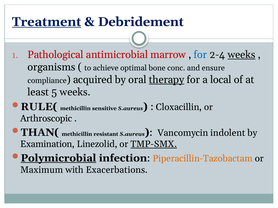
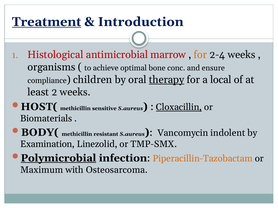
Debridement: Debridement -> Introduction
Pathological: Pathological -> Histological
for at (200, 55) colour: blue -> orange
weeks at (242, 55) underline: present -> none
acquired: acquired -> children
5: 5 -> 2
RULE(: RULE( -> HOST(
Cloxacillin underline: none -> present
Arthroscopic: Arthroscopic -> Biomaterials
THAN(: THAN( -> BODY(
TMP-SMX underline: present -> none
Exacerbations: Exacerbations -> Osteosarcoma
